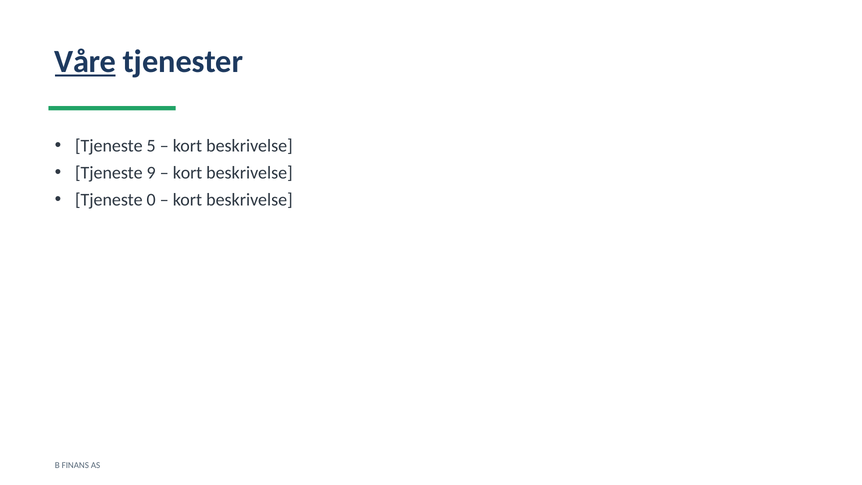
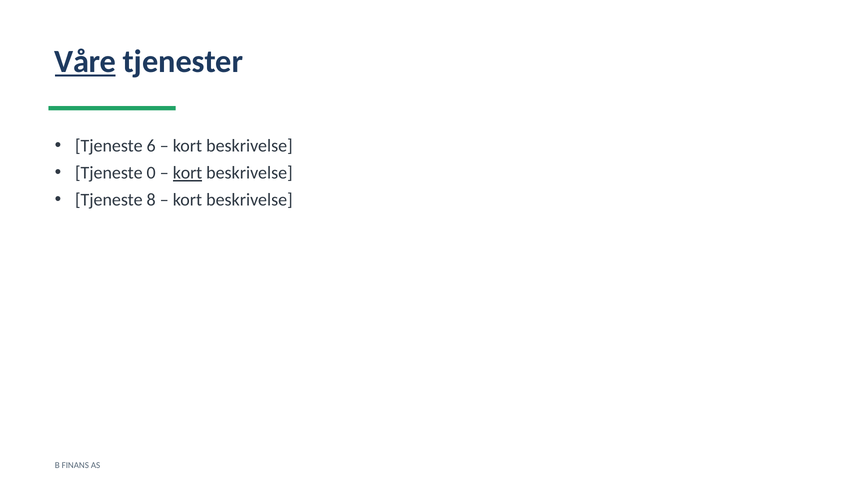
5: 5 -> 6
9: 9 -> 0
kort at (188, 173) underline: none -> present
0: 0 -> 8
